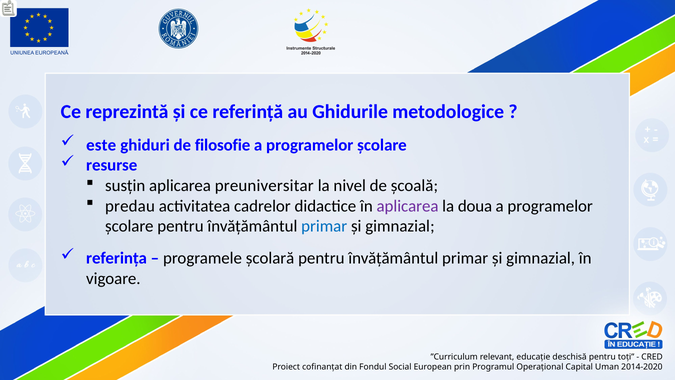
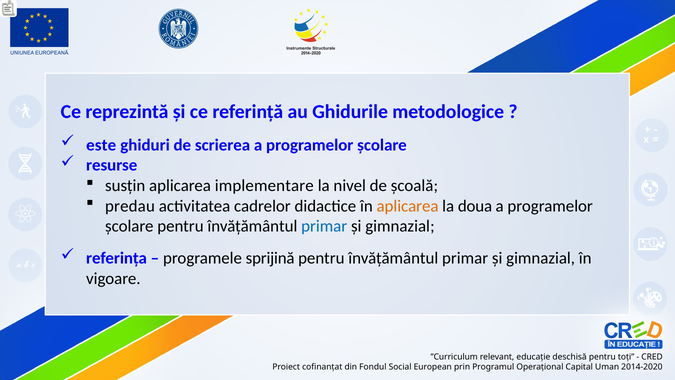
filosofie: filosofie -> scrierea
preuniversitar: preuniversitar -> implementare
aplicarea at (408, 206) colour: purple -> orange
școlară: școlară -> sprijină
